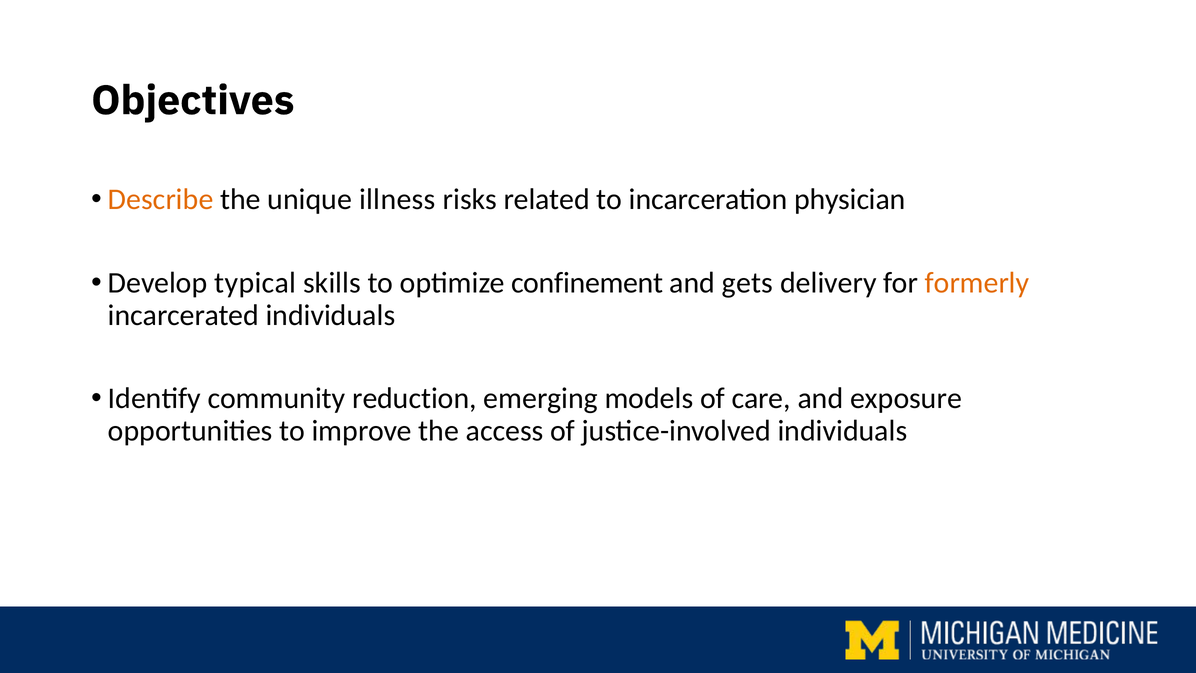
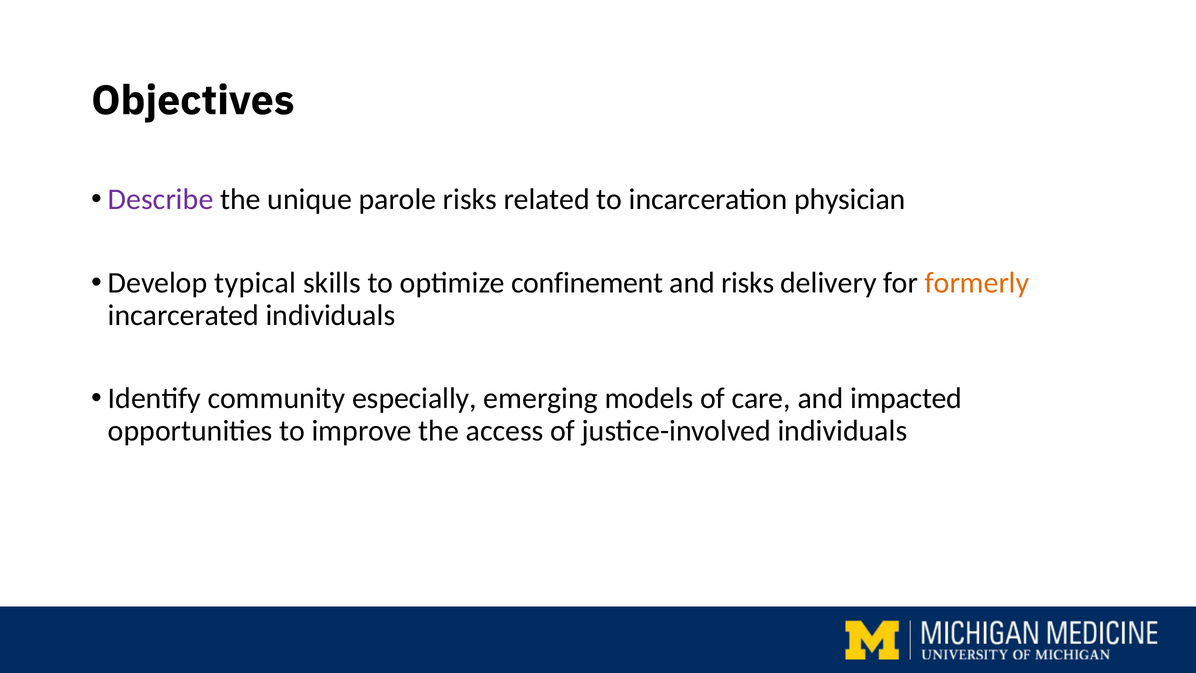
Describe colour: orange -> purple
illness: illness -> parole
and gets: gets -> risks
reduction: reduction -> especially
exposure: exposure -> impacted
